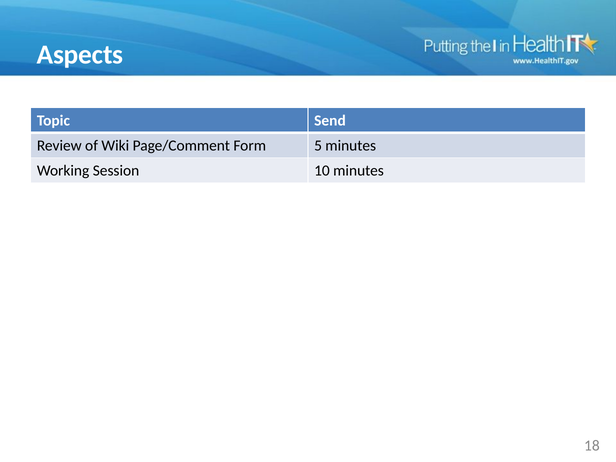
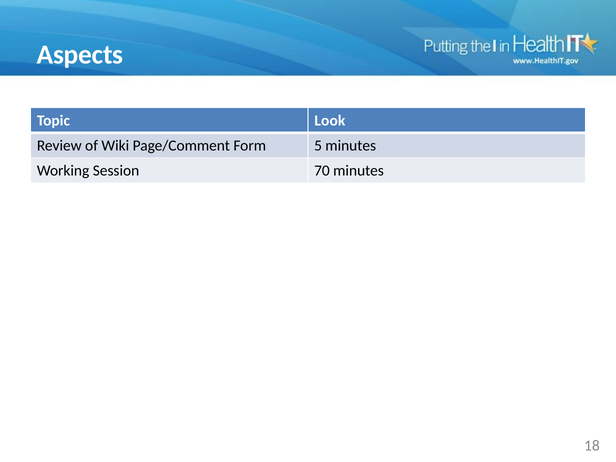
Send: Send -> Look
10: 10 -> 70
